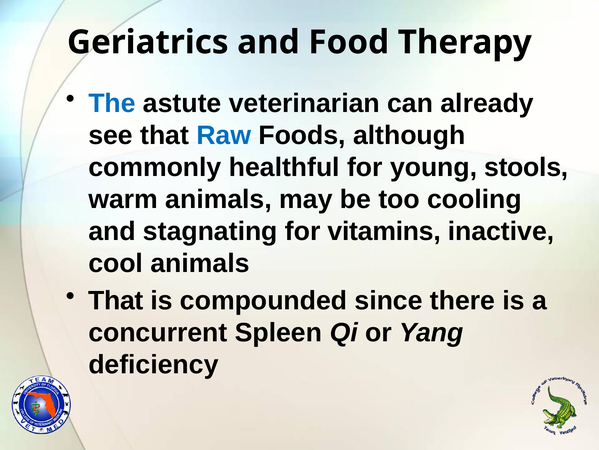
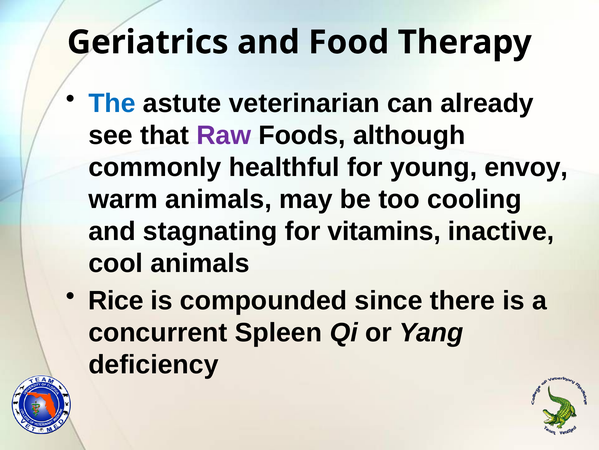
Raw colour: blue -> purple
stools: stools -> envoy
That at (116, 300): That -> Rice
